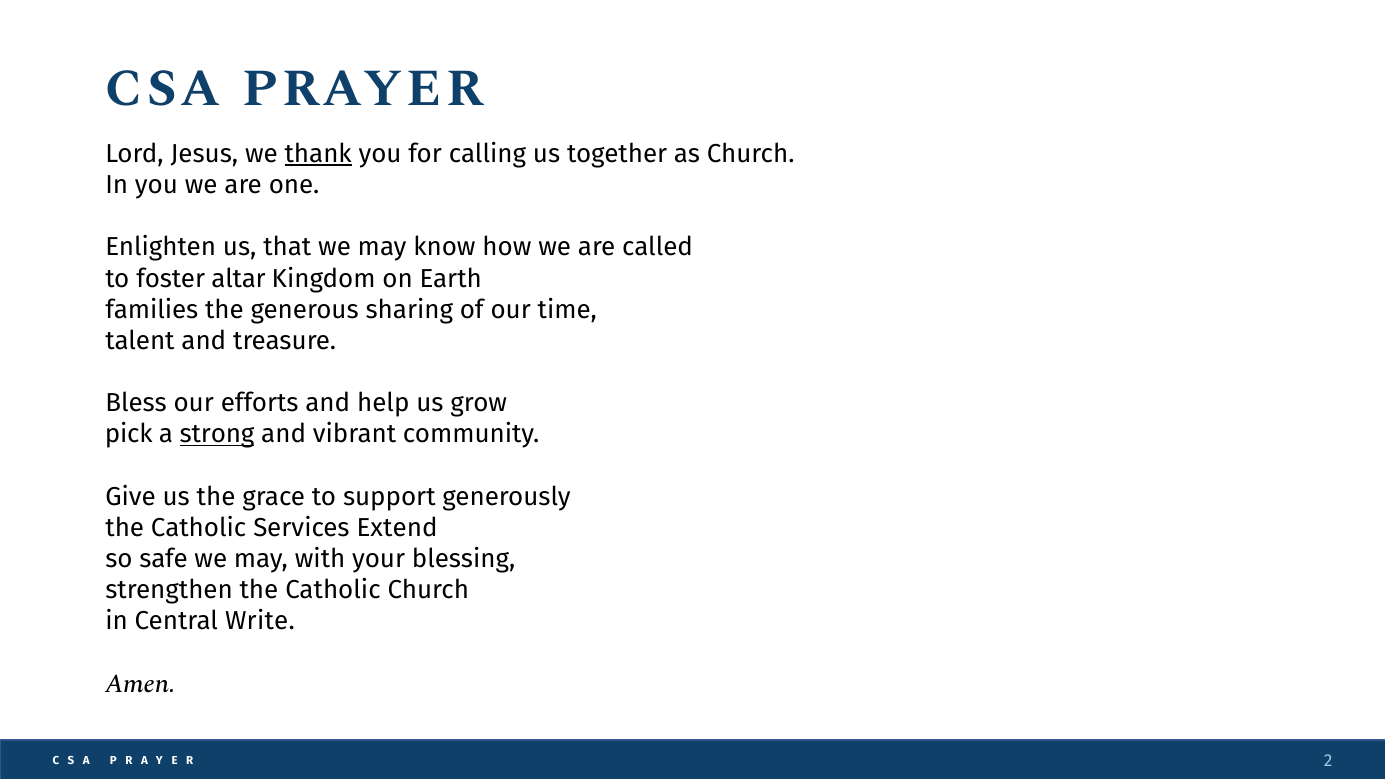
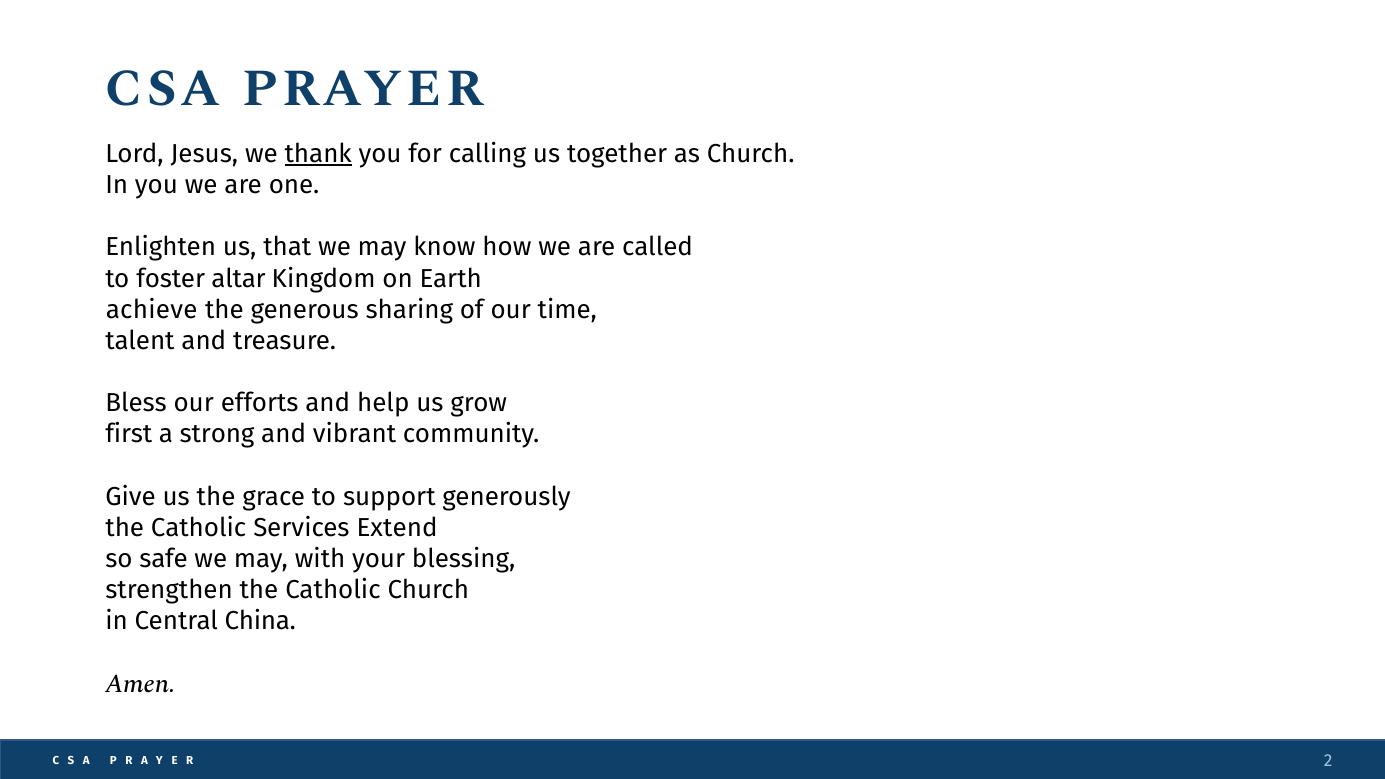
families: families -> achieve
pick: pick -> first
strong underline: present -> none
Write: Write -> China
